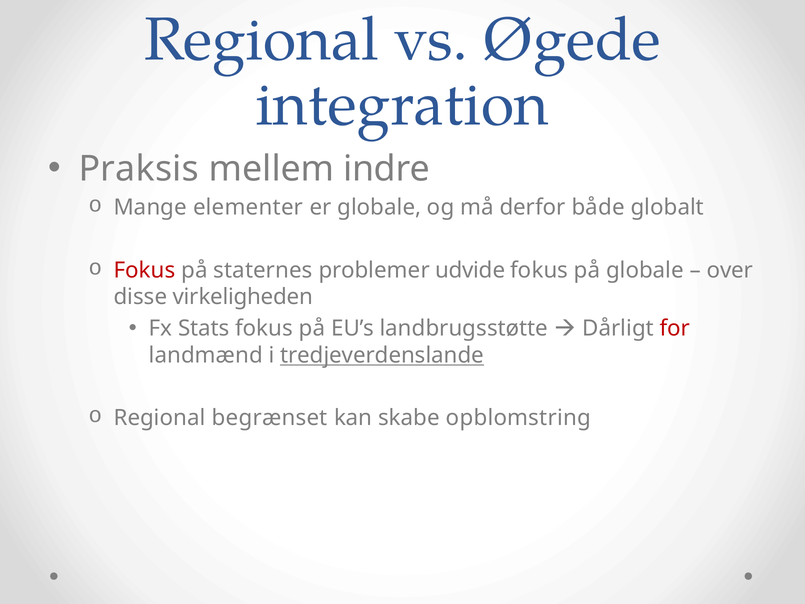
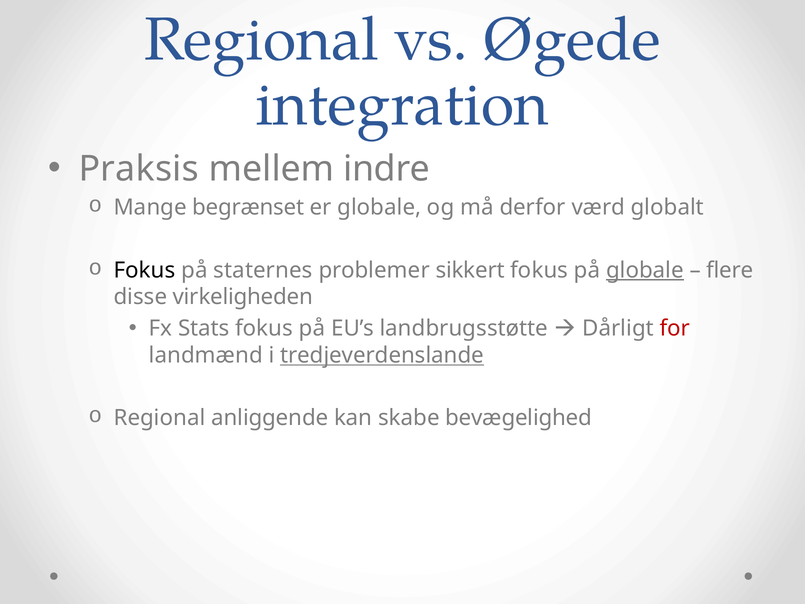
elementer: elementer -> begrænset
både: både -> værd
Fokus at (145, 270) colour: red -> black
udvide: udvide -> sikkert
globale at (645, 270) underline: none -> present
over: over -> flere
begrænset: begrænset -> anliggende
opblomstring: opblomstring -> bevægelighed
